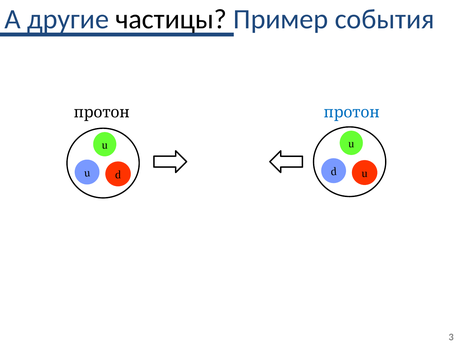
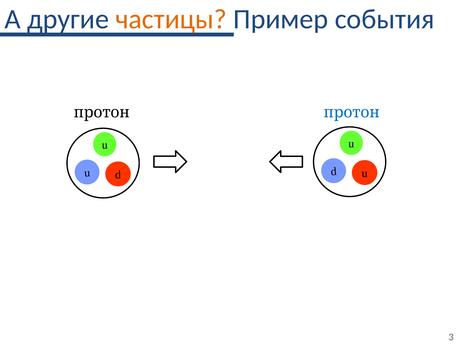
частицы colour: black -> orange
